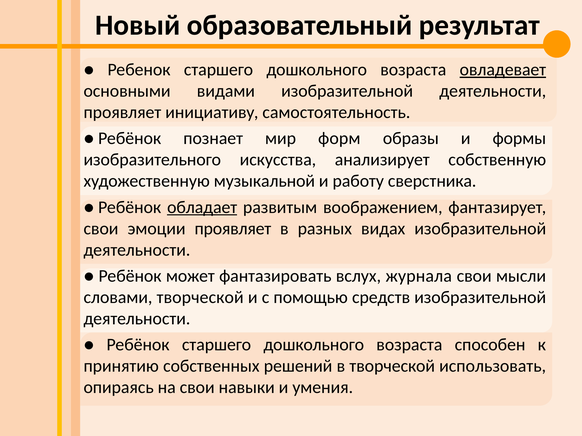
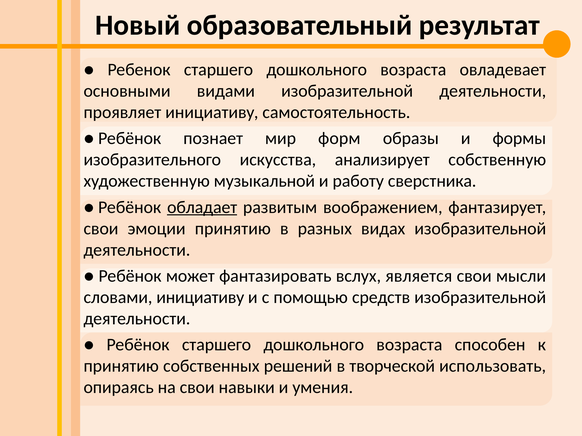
овладевает underline: present -> none
эмоции проявляет: проявляет -> принятию
журнала: журнала -> является
словами творческой: творческой -> инициативу
